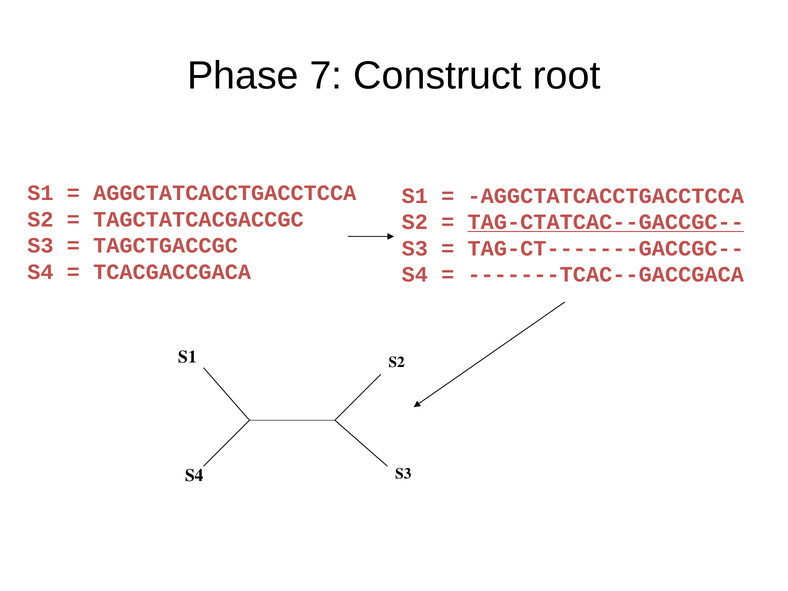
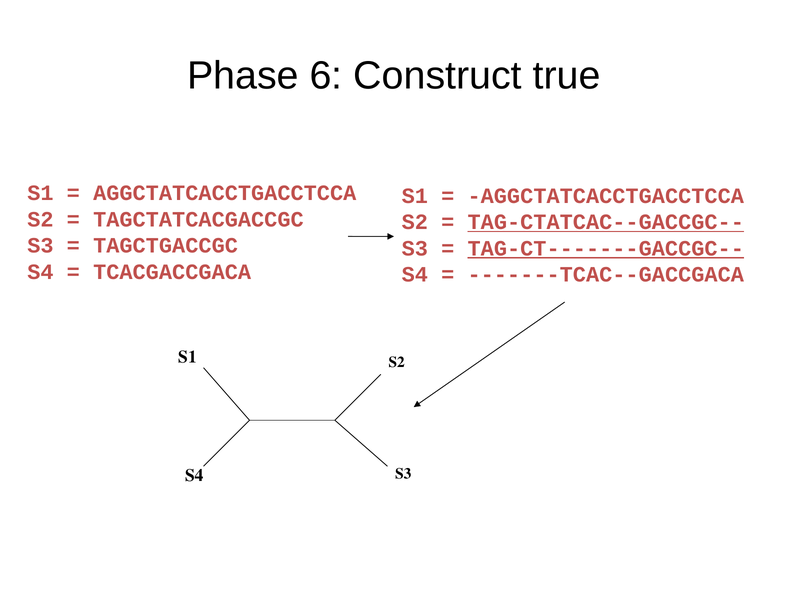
7: 7 -> 6
root: root -> true
TAG-CT-------GACCGC-- underline: none -> present
